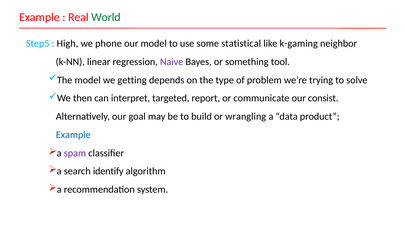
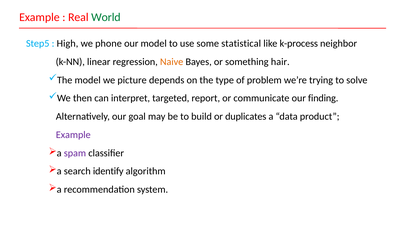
k-gaming: k-gaming -> k-process
Naive colour: purple -> orange
tool: tool -> hair
getting: getting -> picture
consist: consist -> finding
wrangling: wrangling -> duplicates
Example at (73, 135) colour: blue -> purple
